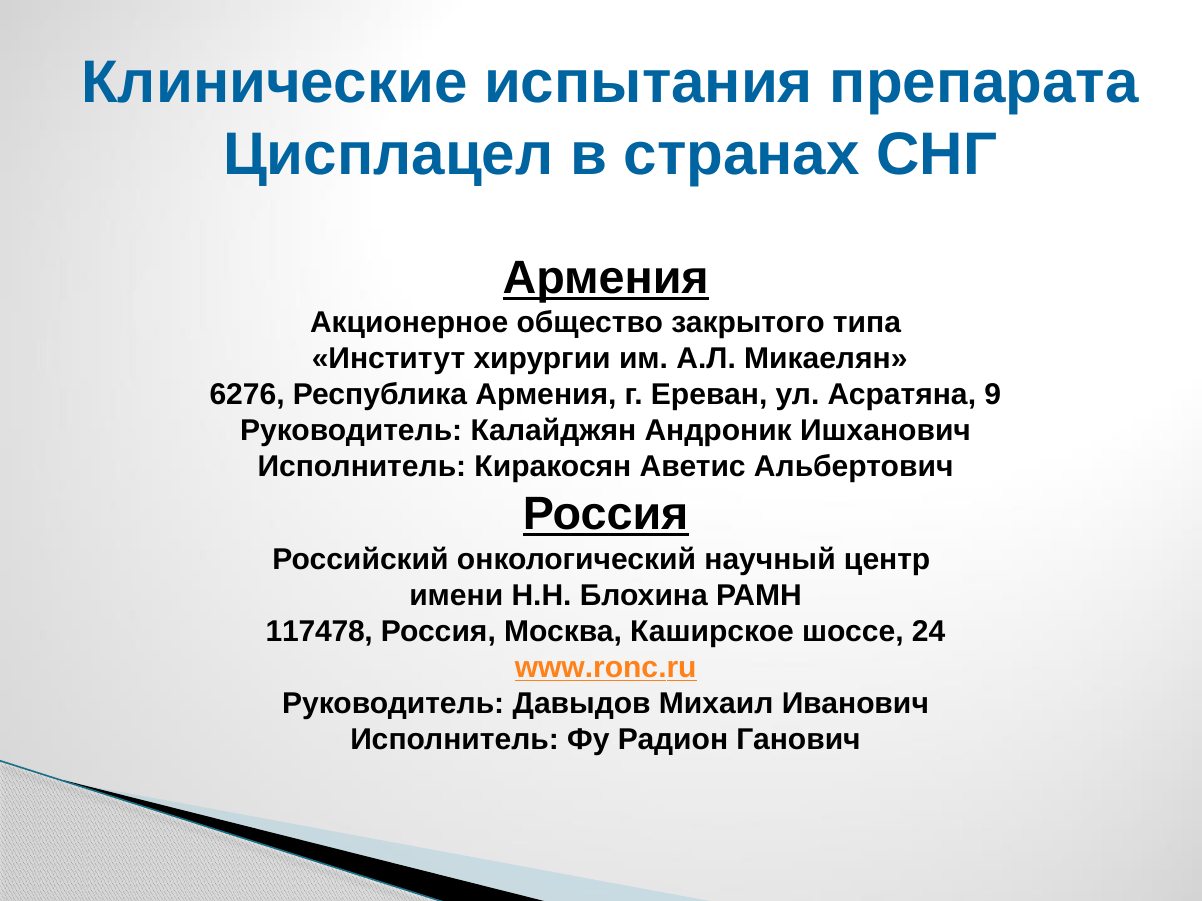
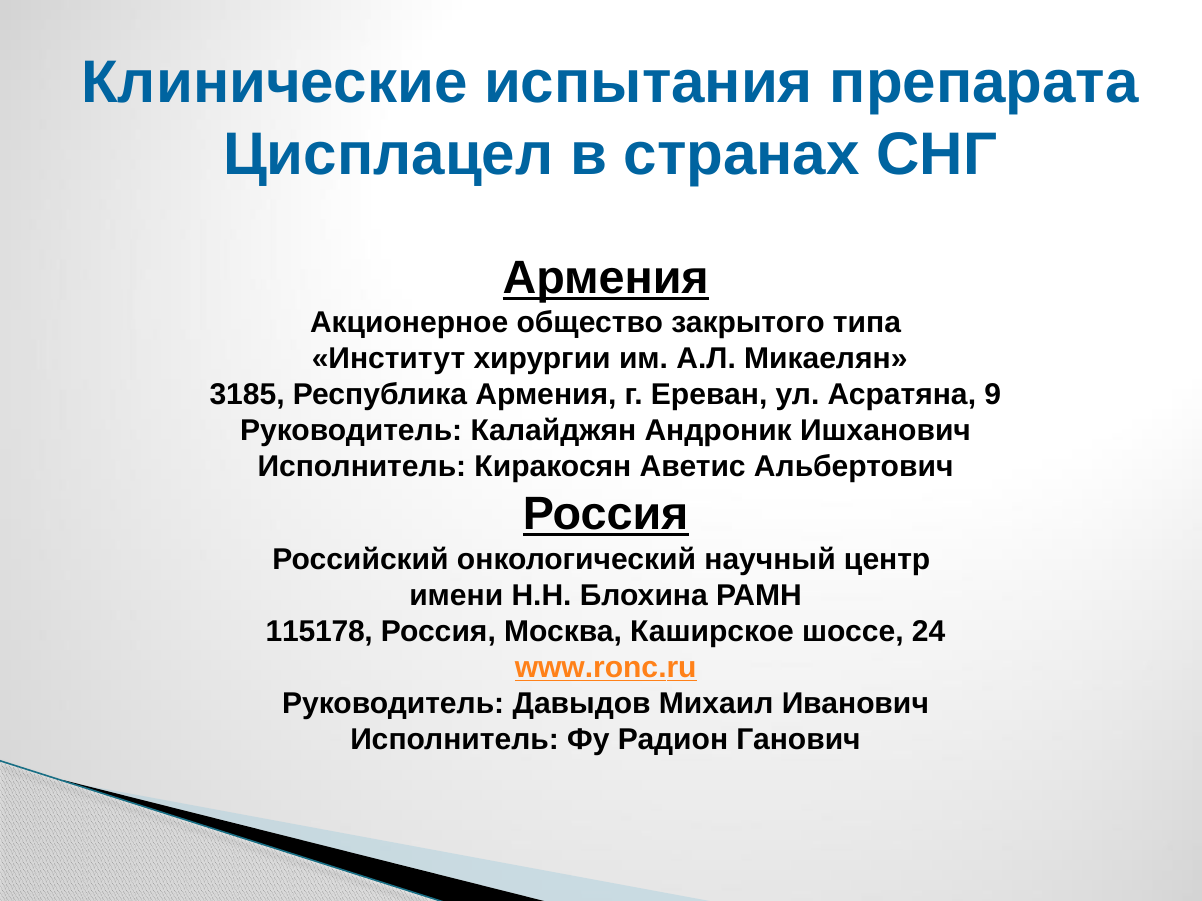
6276: 6276 -> 3185
117478: 117478 -> 115178
